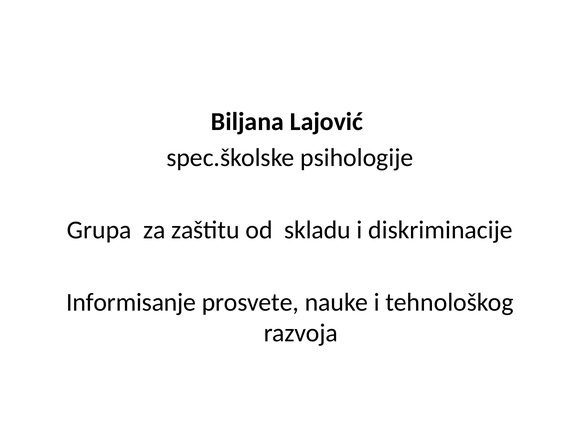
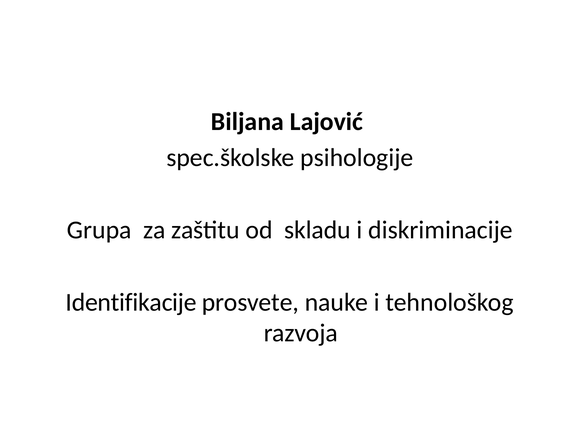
Informisanje: Informisanje -> Identifikacije
